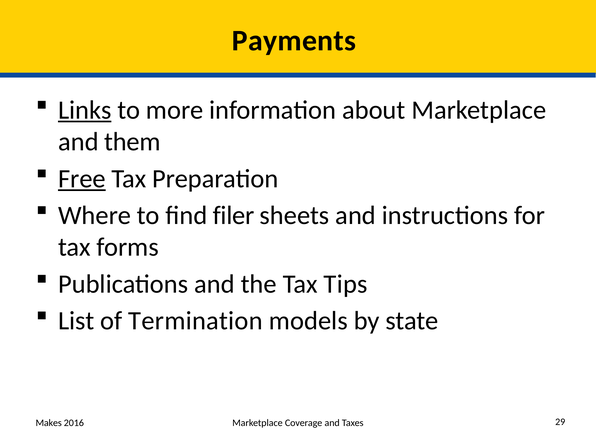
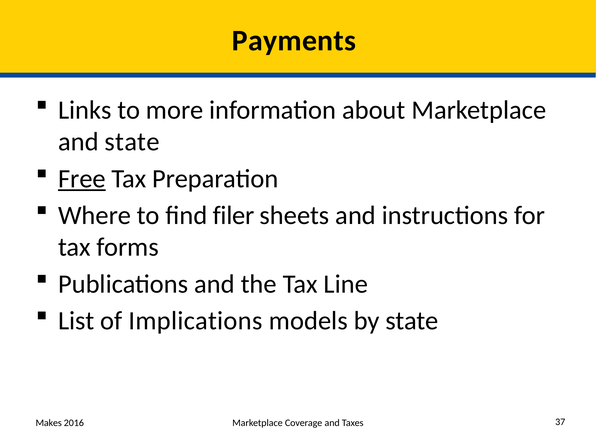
Links underline: present -> none
and them: them -> state
Tips: Tips -> Line
Termination: Termination -> Implications
29: 29 -> 37
